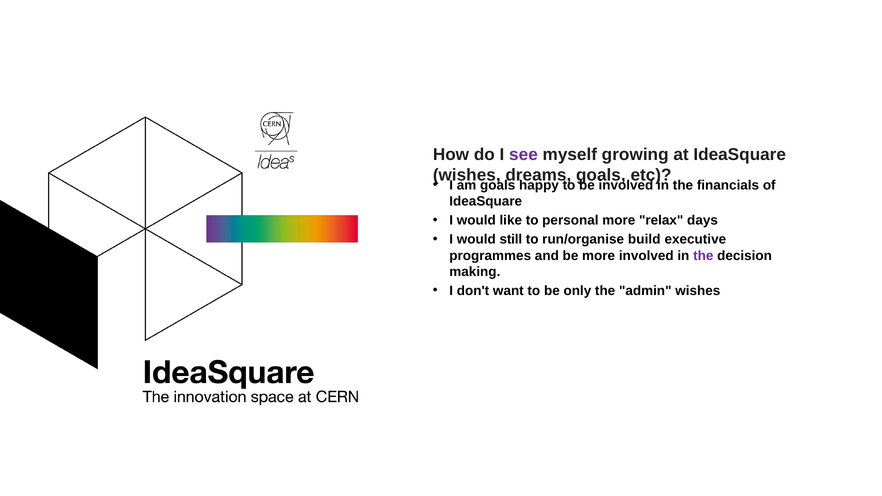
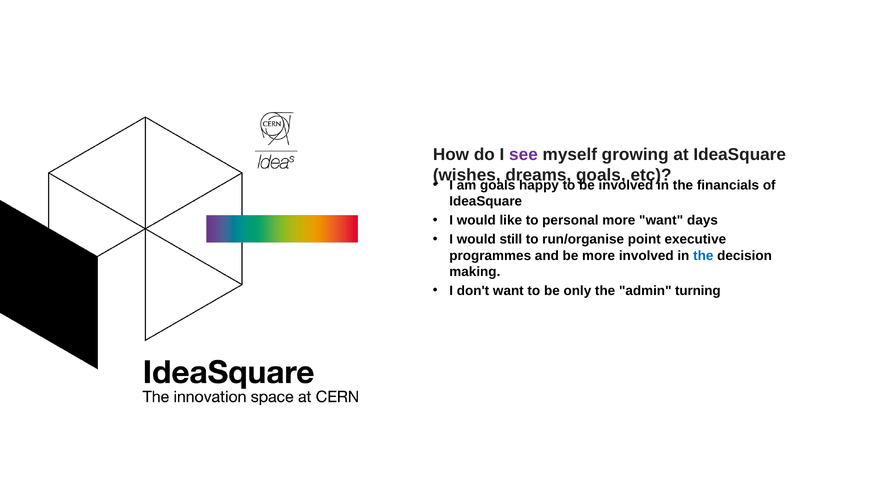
more relax: relax -> want
build: build -> point
the at (703, 256) colour: purple -> blue
admin wishes: wishes -> turning
